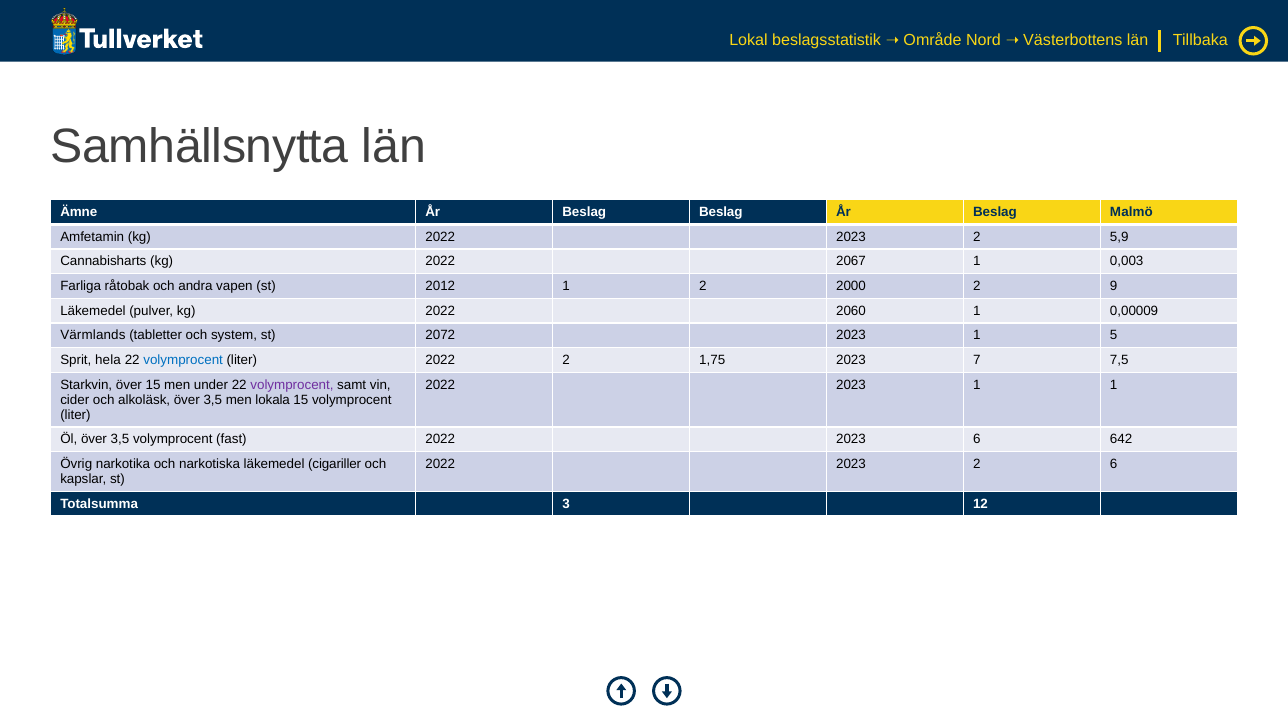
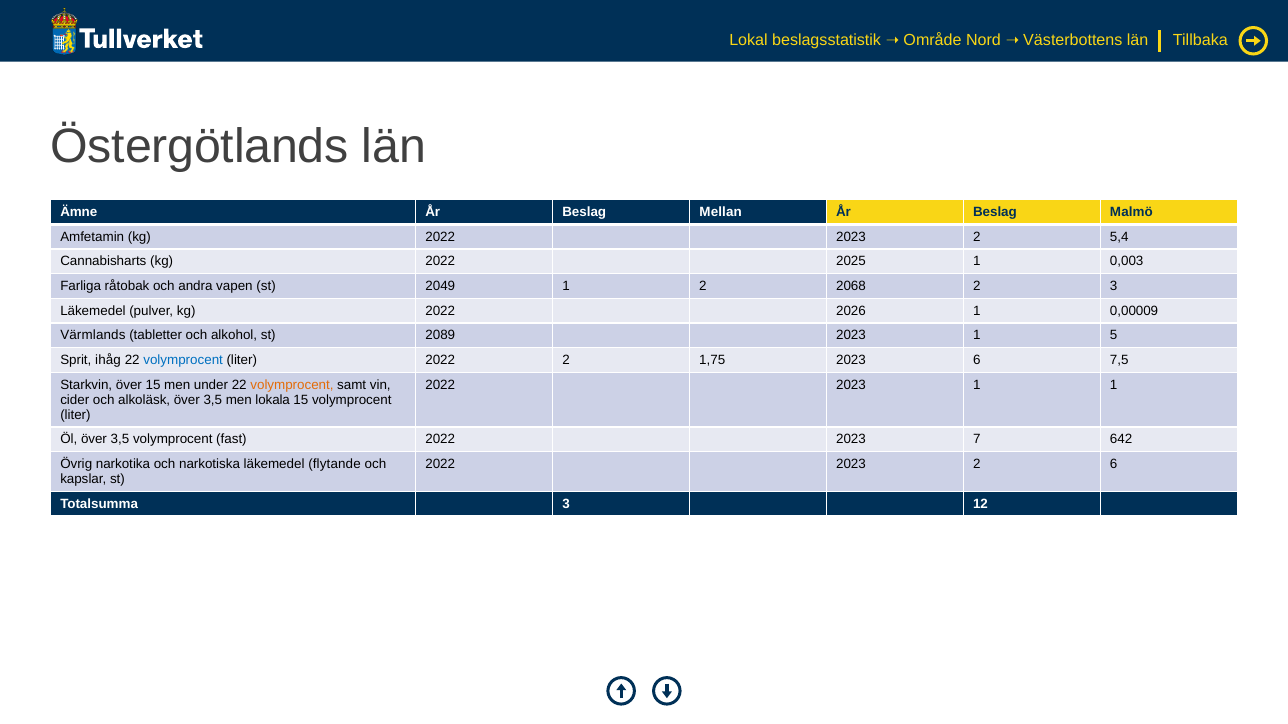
Samhällsnytta: Samhällsnytta -> Östergötlands
Beslag Beslag: Beslag -> Mellan
5,9: 5,9 -> 5,4
2067: 2067 -> 2025
2012: 2012 -> 2049
2000: 2000 -> 2068
2 9: 9 -> 3
2060: 2060 -> 2026
system: system -> alkohol
2072: 2072 -> 2089
hela: hela -> ihåg
2023 7: 7 -> 6
volymprocent at (292, 385) colour: purple -> orange
2023 6: 6 -> 7
cigariller: cigariller -> flytande
